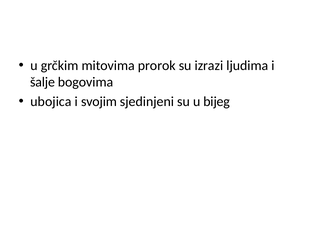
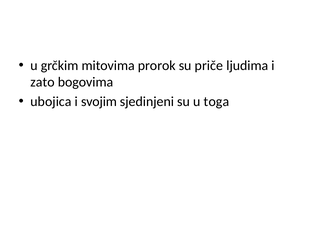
izrazi: izrazi -> priče
šalje: šalje -> zato
bijeg: bijeg -> toga
